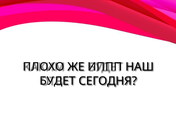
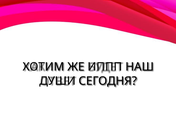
ПЛОХО: ПЛОХО -> ХОТИМ
БУДЕТ: БУДЕТ -> ДУШИ
